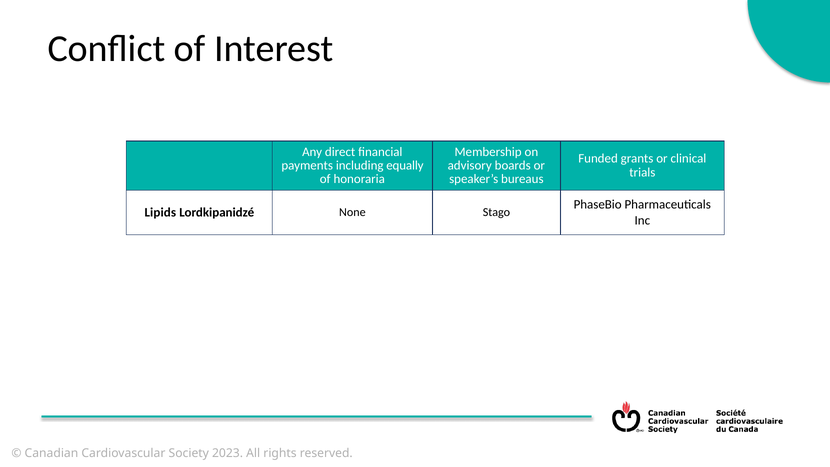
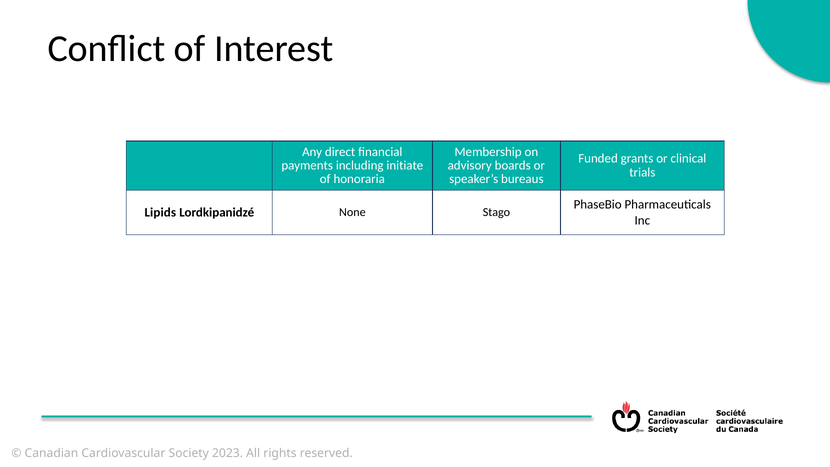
equally: equally -> initiate
